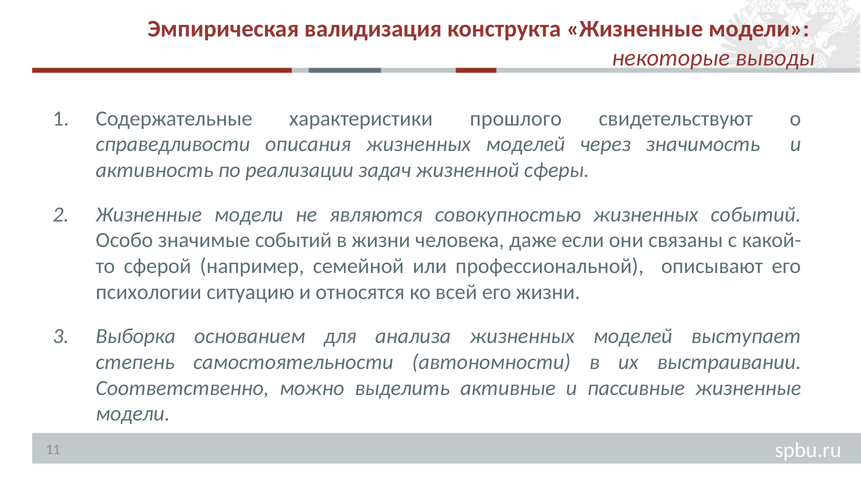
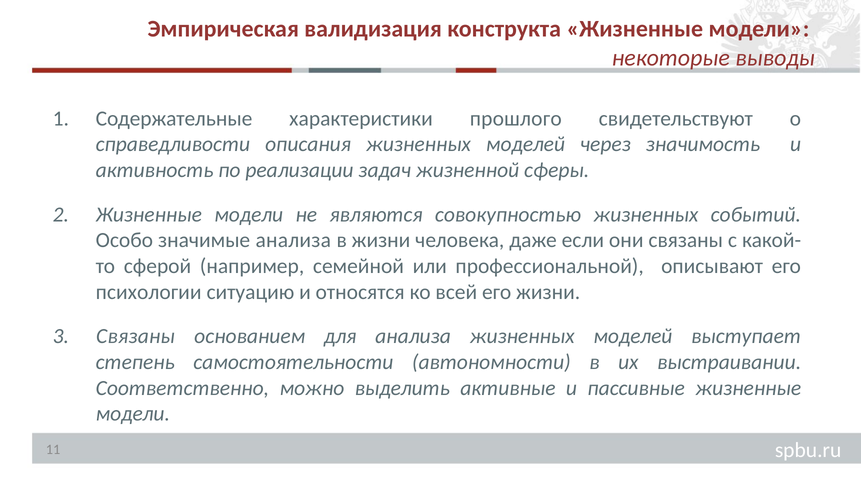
значимые событий: событий -> анализа
Выборка at (136, 337): Выборка -> Связаны
